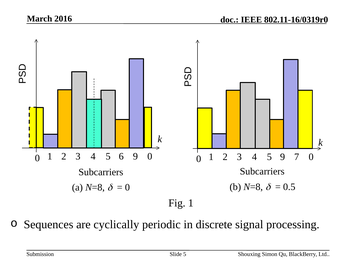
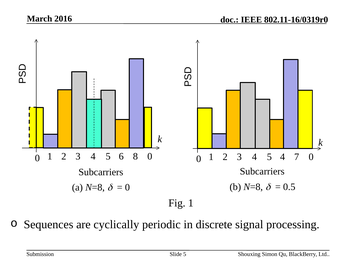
6 9: 9 -> 8
5 9: 9 -> 4
